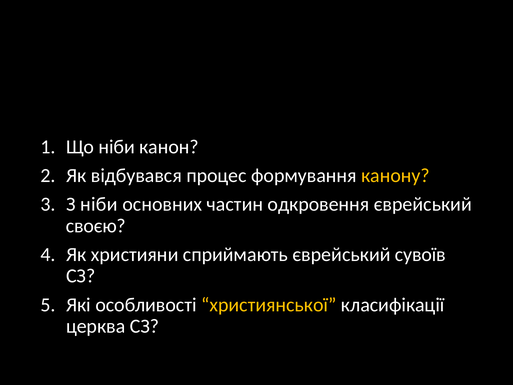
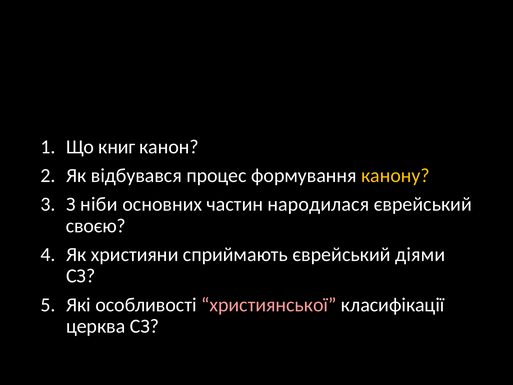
Що ніби: ніби -> книг
одкровення: одкровення -> народилася
сувоїв: сувоїв -> діями
християнської colour: yellow -> pink
